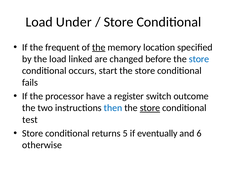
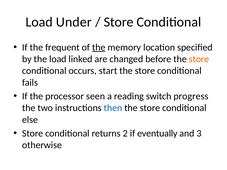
store at (199, 59) colour: blue -> orange
have: have -> seen
register: register -> reading
outcome: outcome -> progress
store at (150, 108) underline: present -> none
test: test -> else
5: 5 -> 2
6: 6 -> 3
